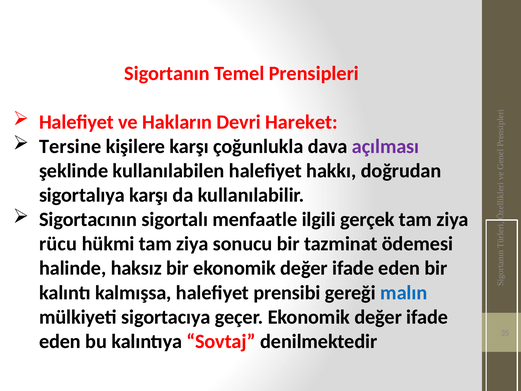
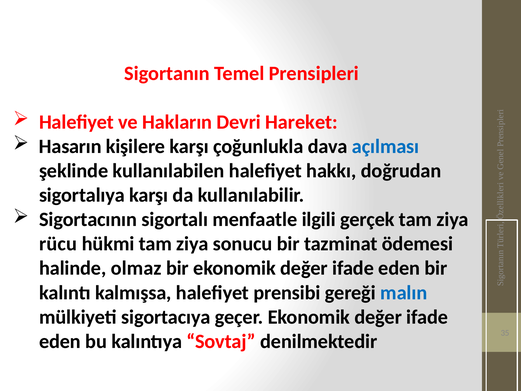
Tersine: Tersine -> Hasarın
açılması colour: purple -> blue
haksız: haksız -> olmaz
